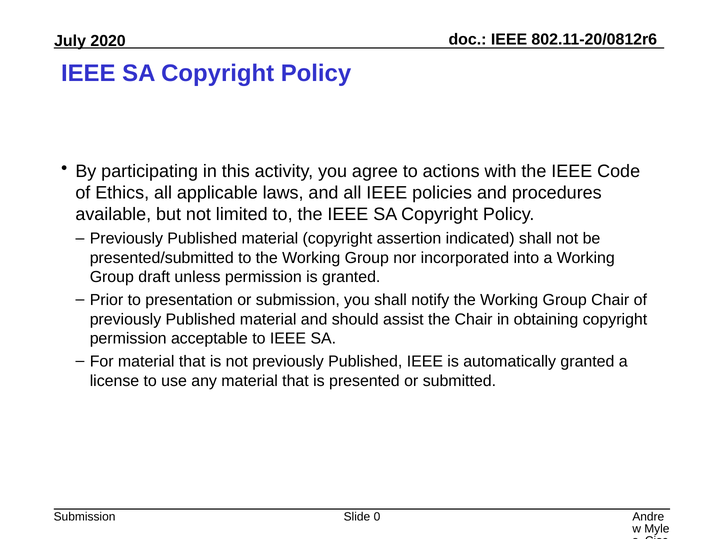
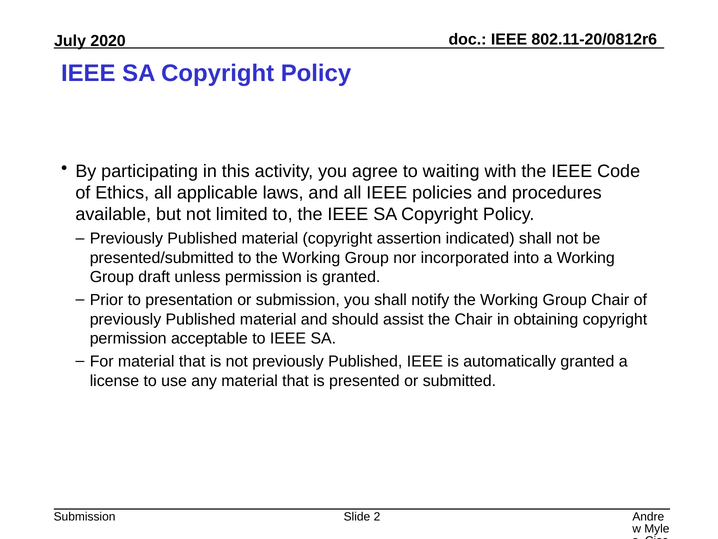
actions: actions -> waiting
0: 0 -> 2
